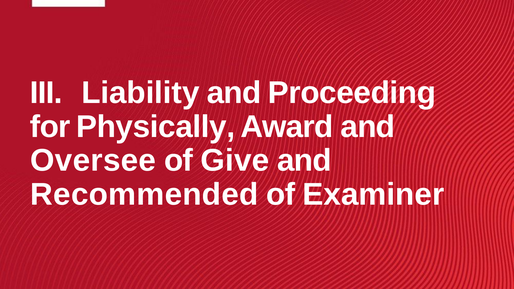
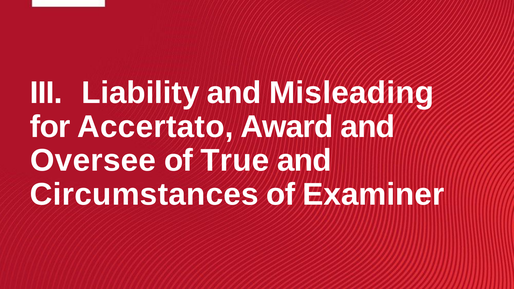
Proceeding: Proceeding -> Misleading
Physically: Physically -> Accertato
Give: Give -> True
Recommended: Recommended -> Circumstances
